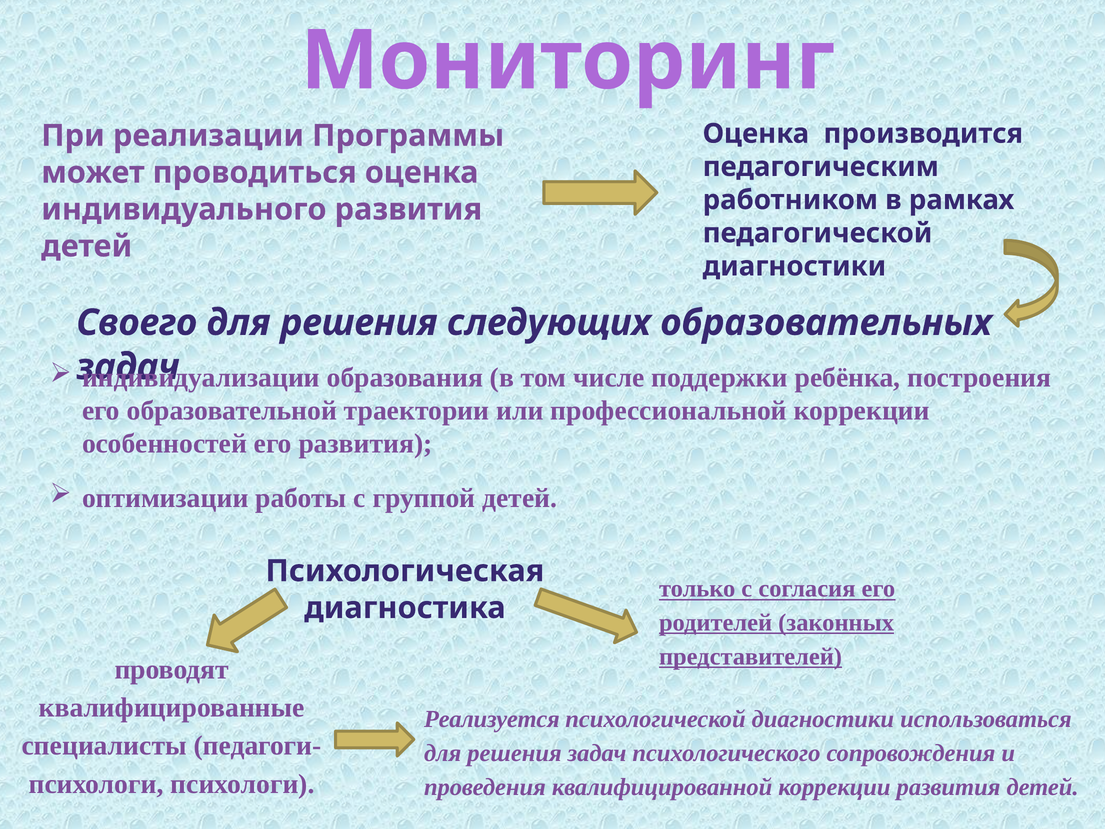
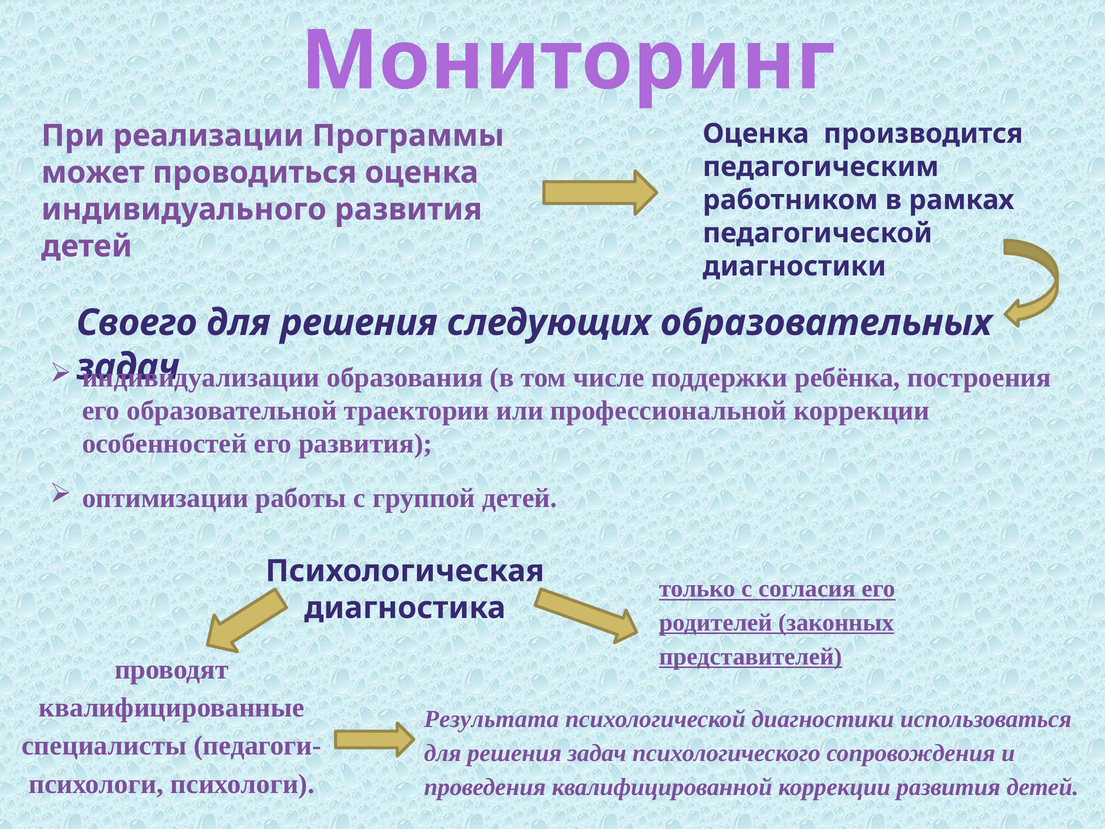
Реализуется: Реализуется -> Результата
